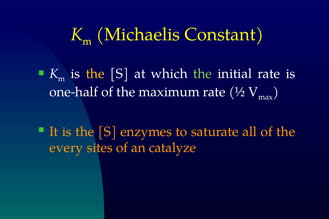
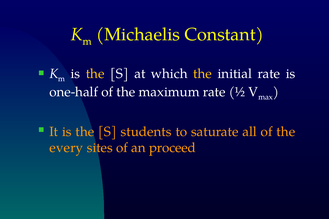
the at (203, 74) colour: light green -> yellow
enzymes: enzymes -> students
catalyze: catalyze -> proceed
